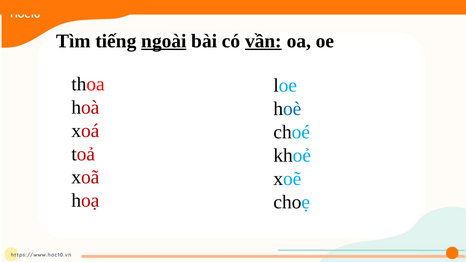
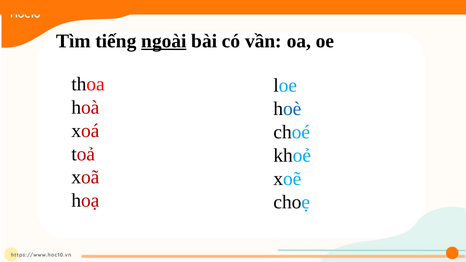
vần underline: present -> none
